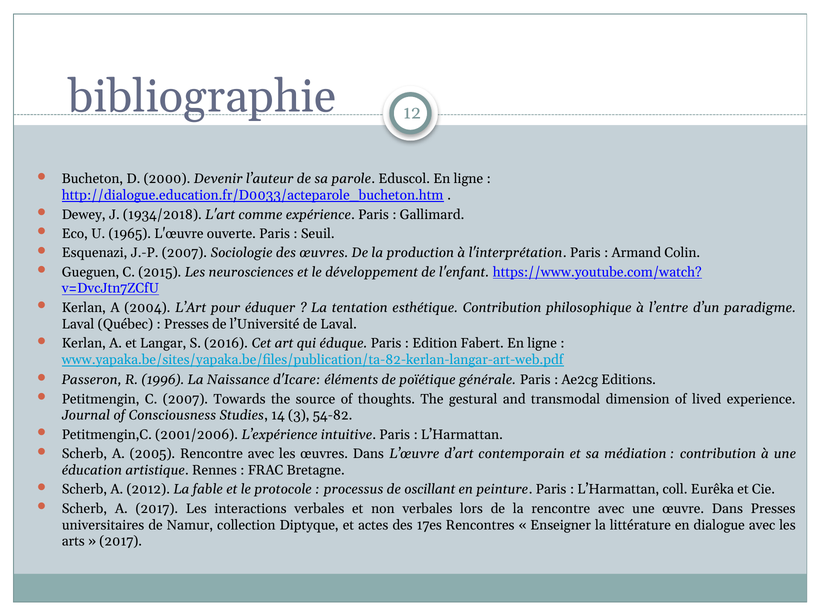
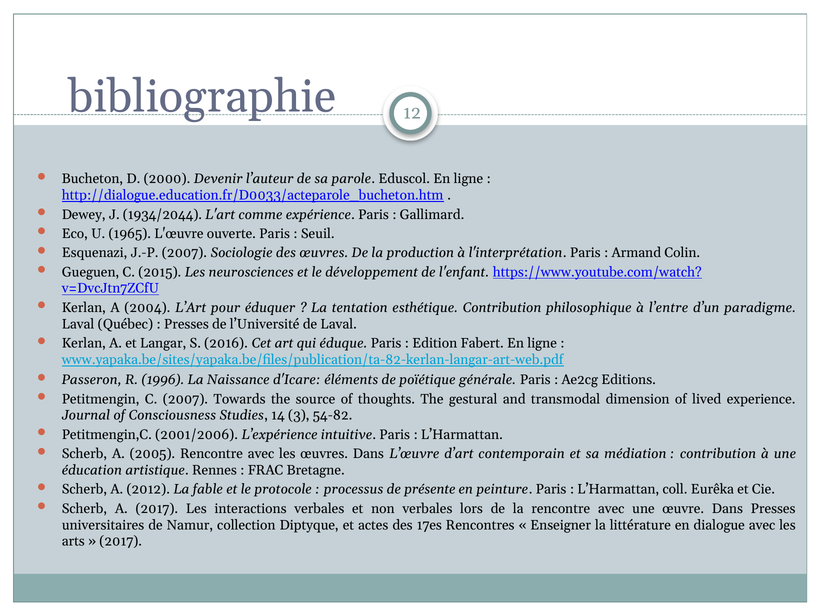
1934/2018: 1934/2018 -> 1934/2044
oscillant: oscillant -> présente
